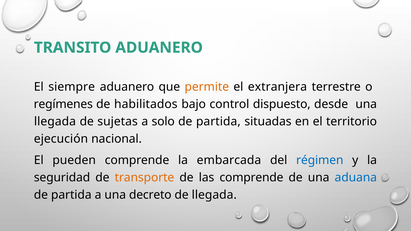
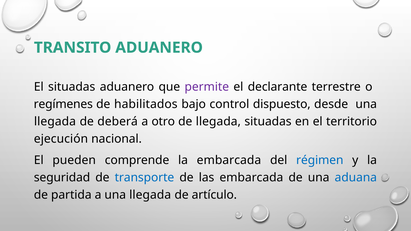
El siempre: siempre -> situadas
permite colour: orange -> purple
extranjera: extranjera -> declarante
sujetas: sujetas -> deberá
solo: solo -> otro
partida at (218, 122): partida -> llegada
transporte colour: orange -> blue
las comprende: comprende -> embarcada
a una decreto: decreto -> llegada
de llegada: llegada -> artículo
